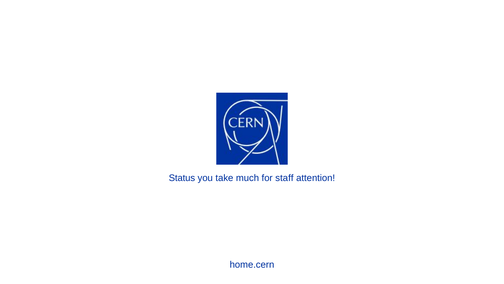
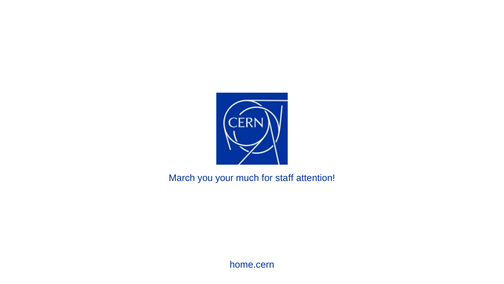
Status: Status -> March
take: take -> your
